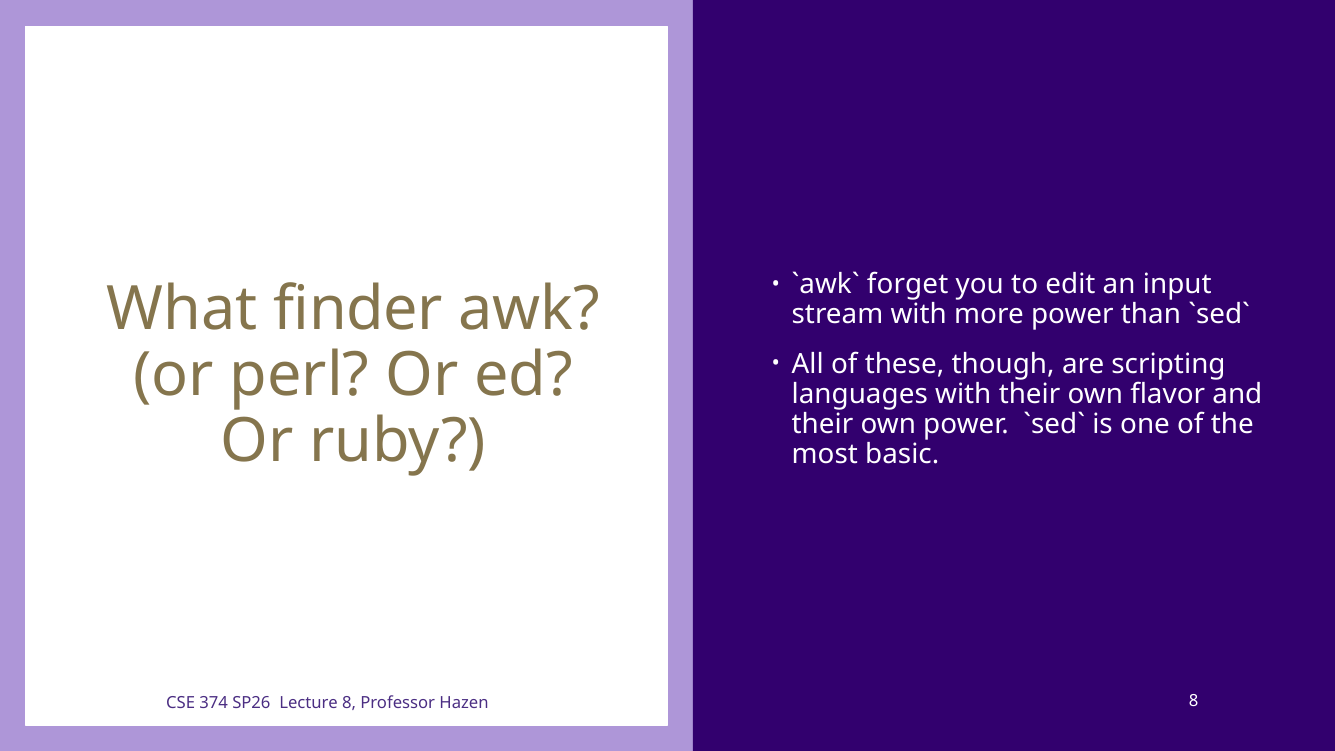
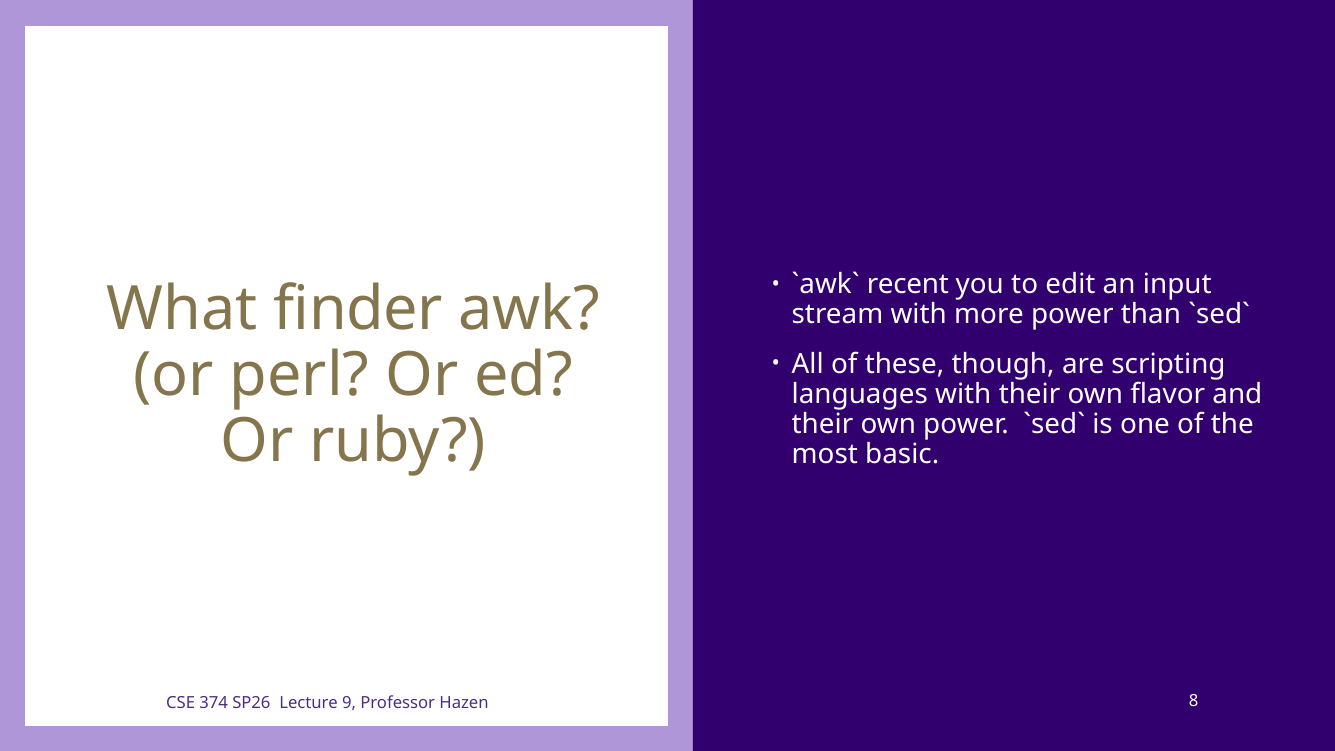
forget: forget -> recent
Lecture 8: 8 -> 9
